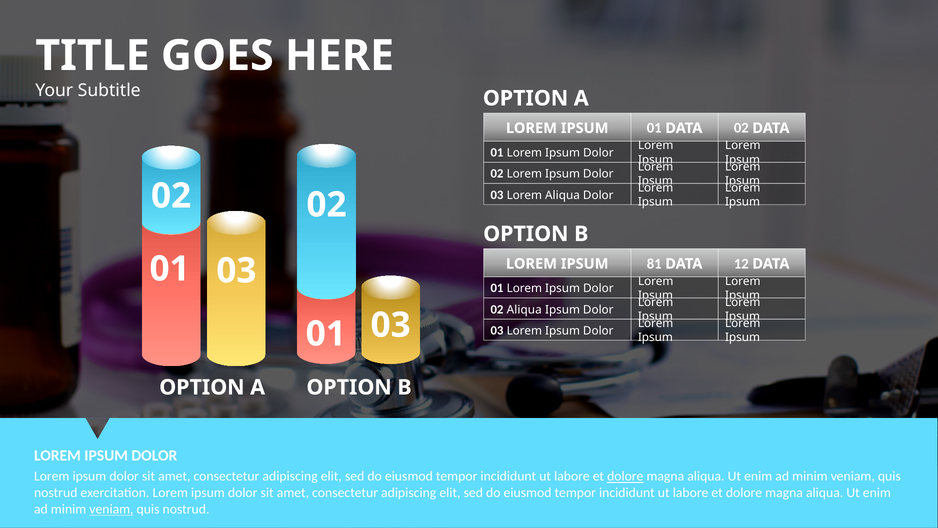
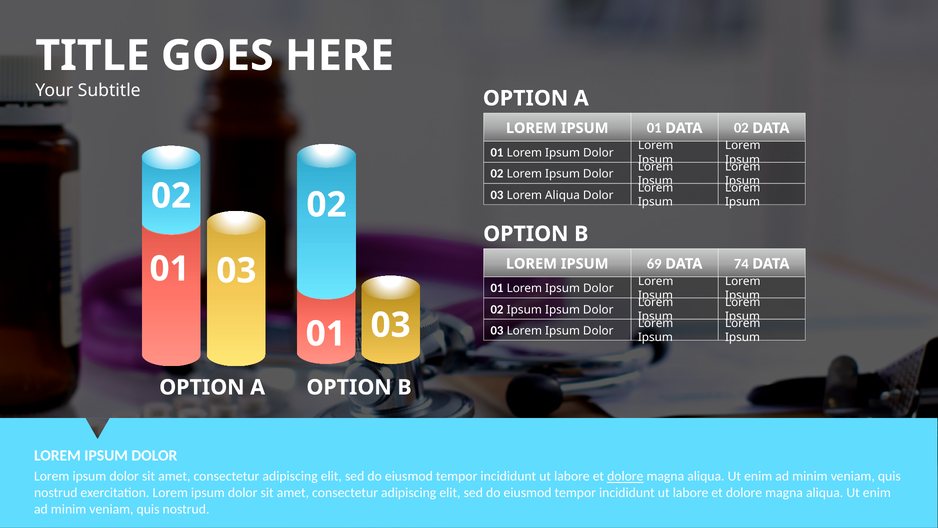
81: 81 -> 69
12: 12 -> 74
02 Aliqua: Aliqua -> Ipsum
veniam at (111, 509) underline: present -> none
